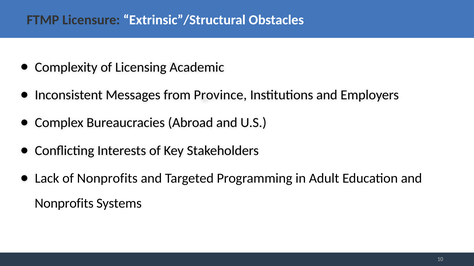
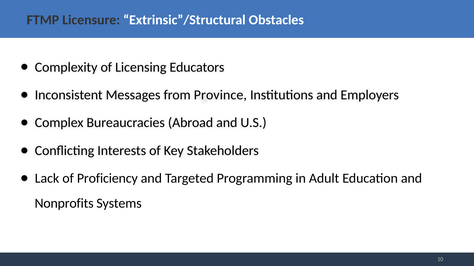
Academic: Academic -> Educators
of Nonprofits: Nonprofits -> Proficiency
